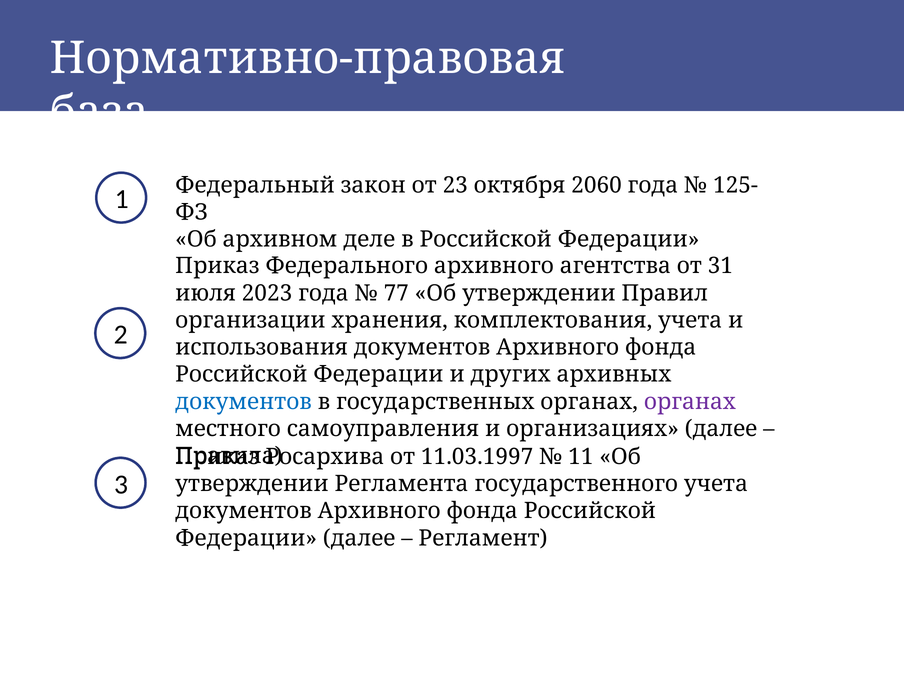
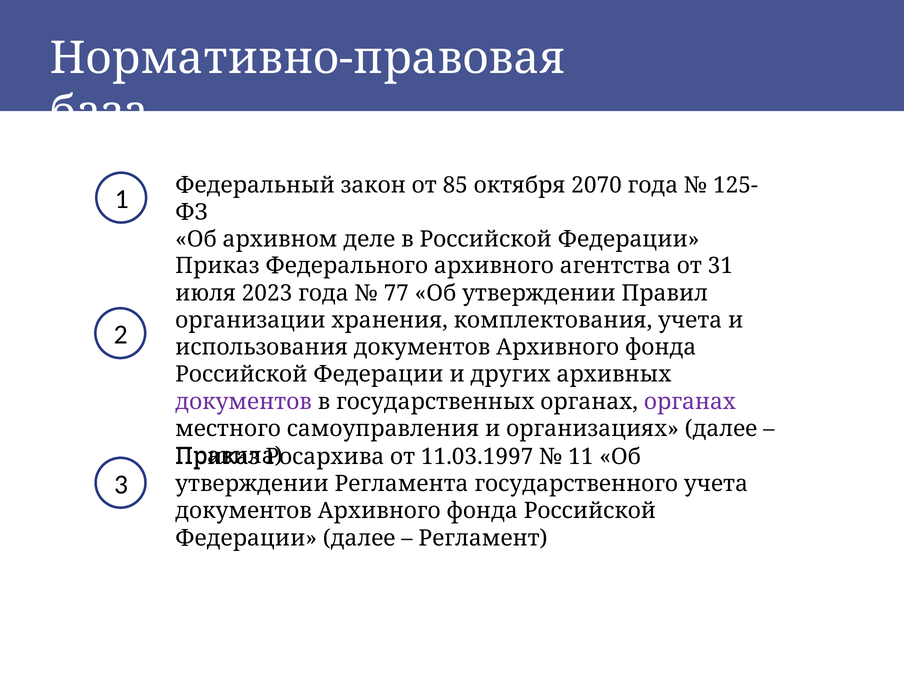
23: 23 -> 85
2060: 2060 -> 2070
документов at (244, 402) colour: blue -> purple
